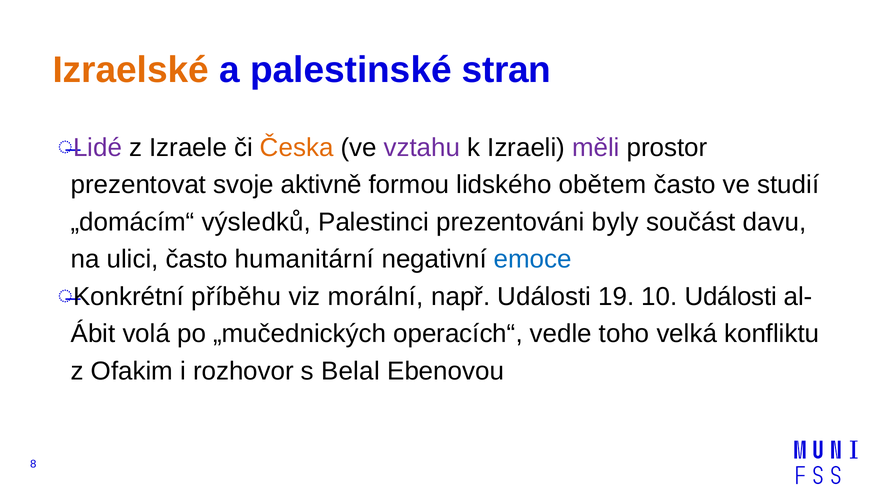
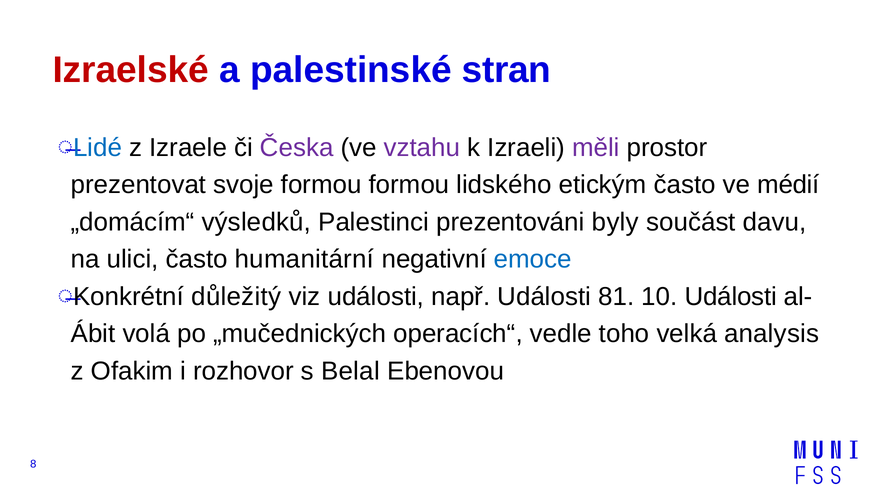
Izraelské colour: orange -> red
Lidé colour: purple -> blue
Česka colour: orange -> purple
svoje aktivně: aktivně -> formou
obětem: obětem -> etickým
studií: studií -> médií
příběhu: příběhu -> důležitý
viz morální: morální -> události
19: 19 -> 81
konfliktu: konfliktu -> analysis
